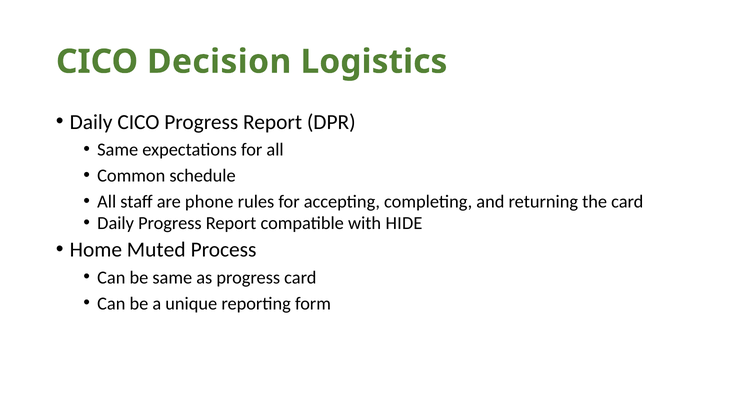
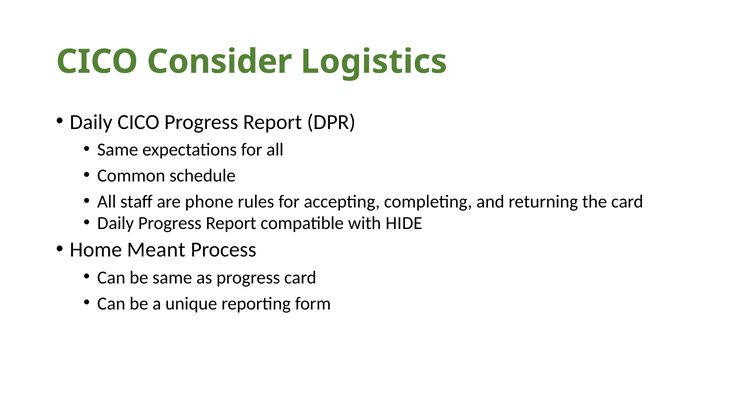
Decision: Decision -> Consider
Muted: Muted -> Meant
